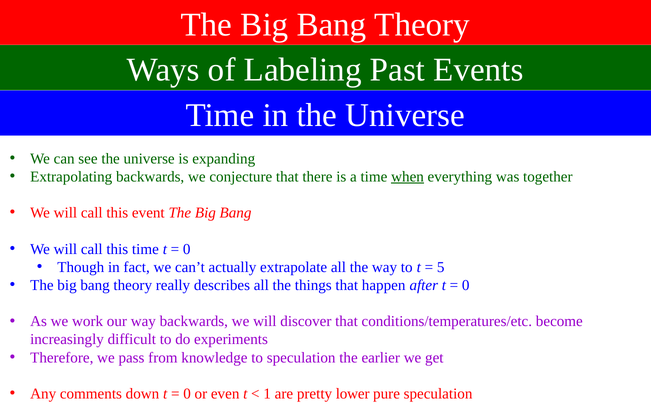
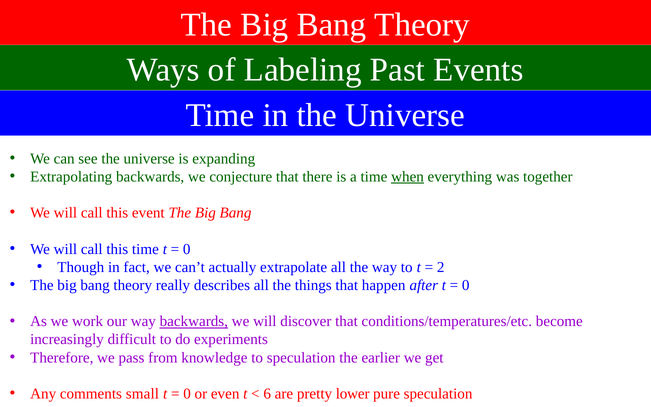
5: 5 -> 2
backwards at (194, 321) underline: none -> present
down: down -> small
1: 1 -> 6
